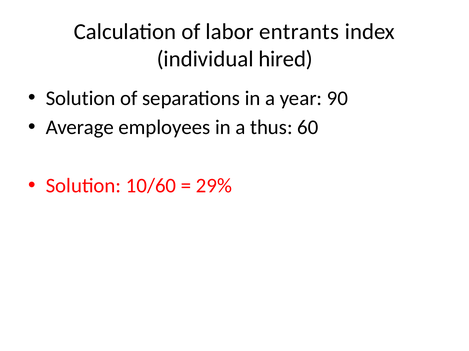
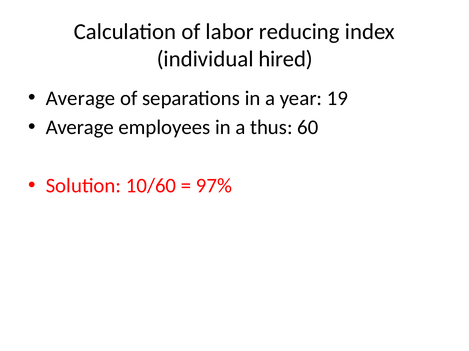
entrants: entrants -> reducing
Solution at (81, 98): Solution -> Average
90: 90 -> 19
29%: 29% -> 97%
